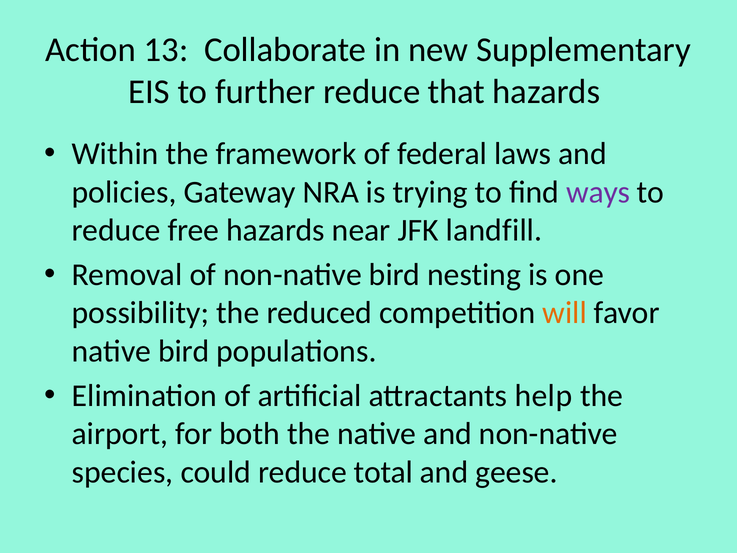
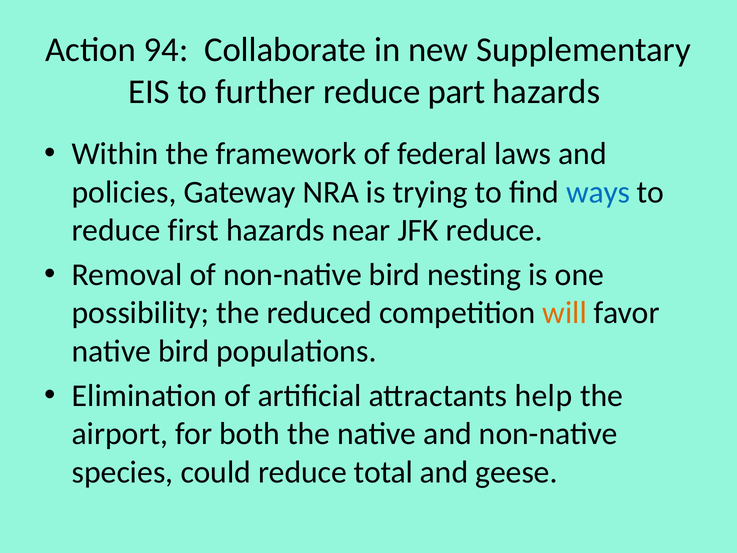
13: 13 -> 94
that: that -> part
ways colour: purple -> blue
free: free -> first
JFK landfill: landfill -> reduce
